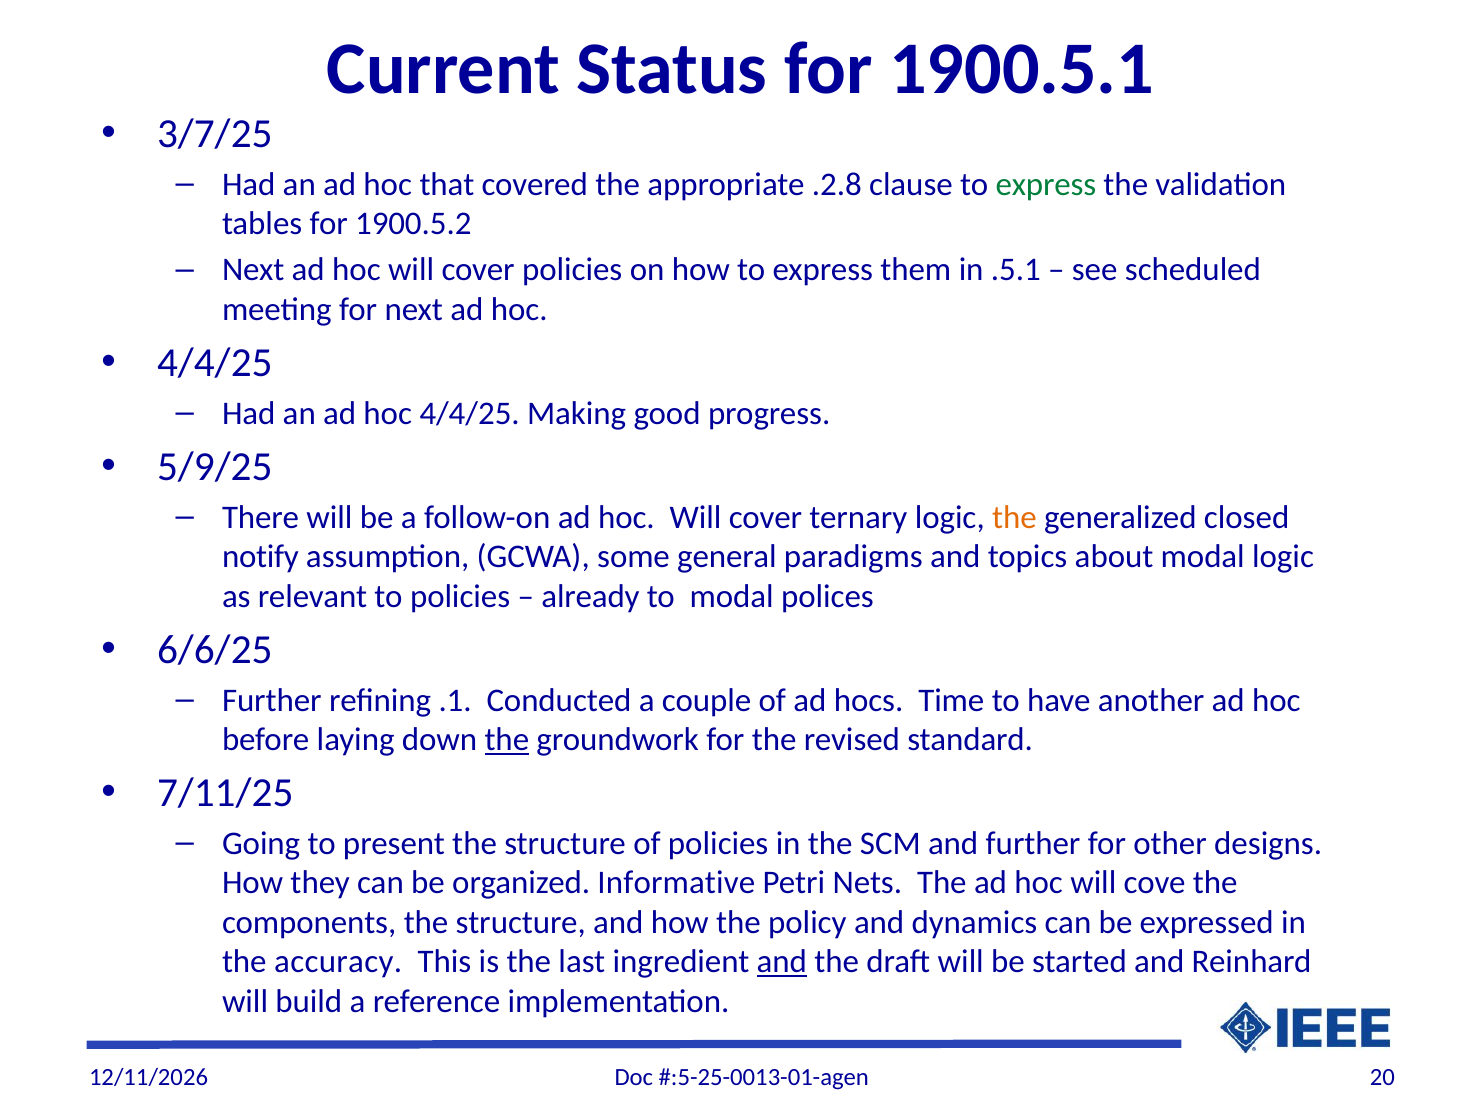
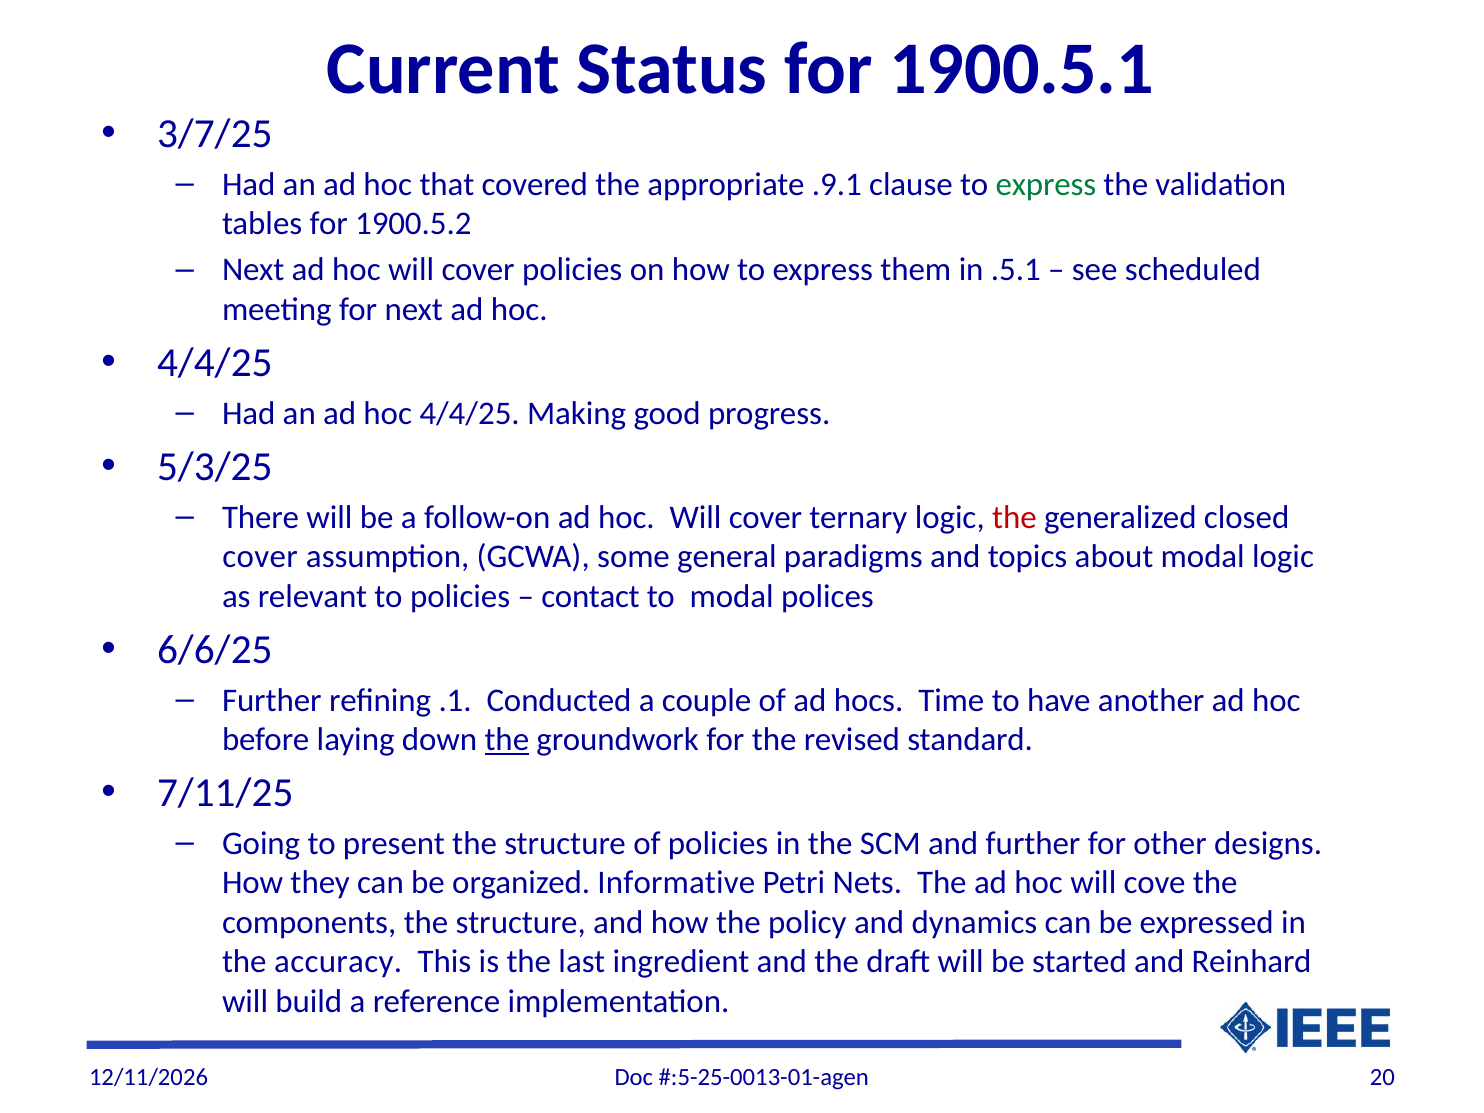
.2.8: .2.8 -> .9.1
5/9/25: 5/9/25 -> 5/3/25
the at (1014, 517) colour: orange -> red
notify at (260, 557): notify -> cover
already: already -> contact
and at (782, 962) underline: present -> none
